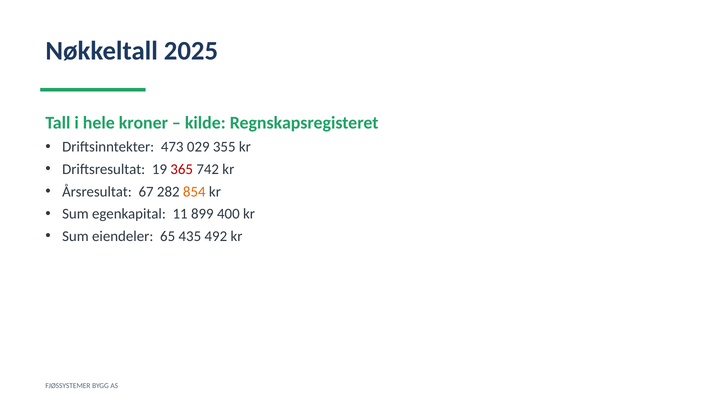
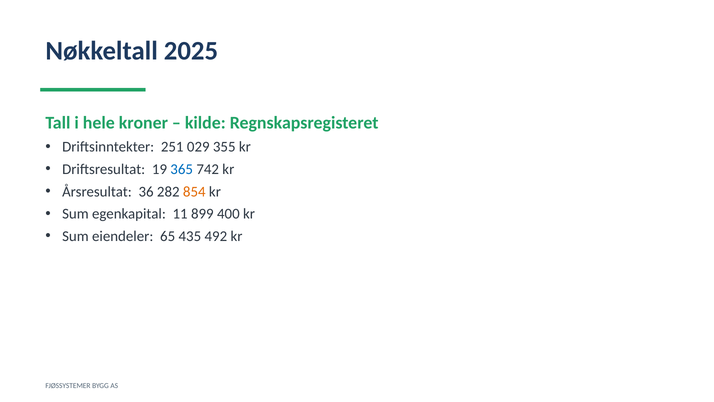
473: 473 -> 251
365 colour: red -> blue
67: 67 -> 36
